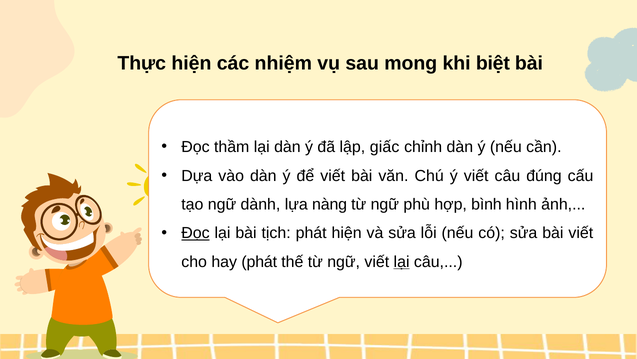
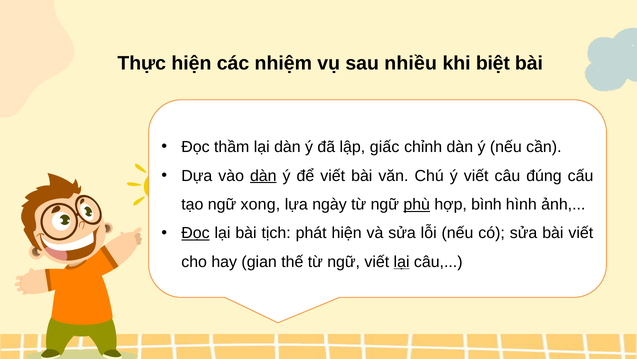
mong: mong -> nhiều
dàn at (263, 175) underline: none -> present
dành: dành -> xong
nàng: nàng -> ngày
phù underline: none -> present
hay phát: phát -> gian
